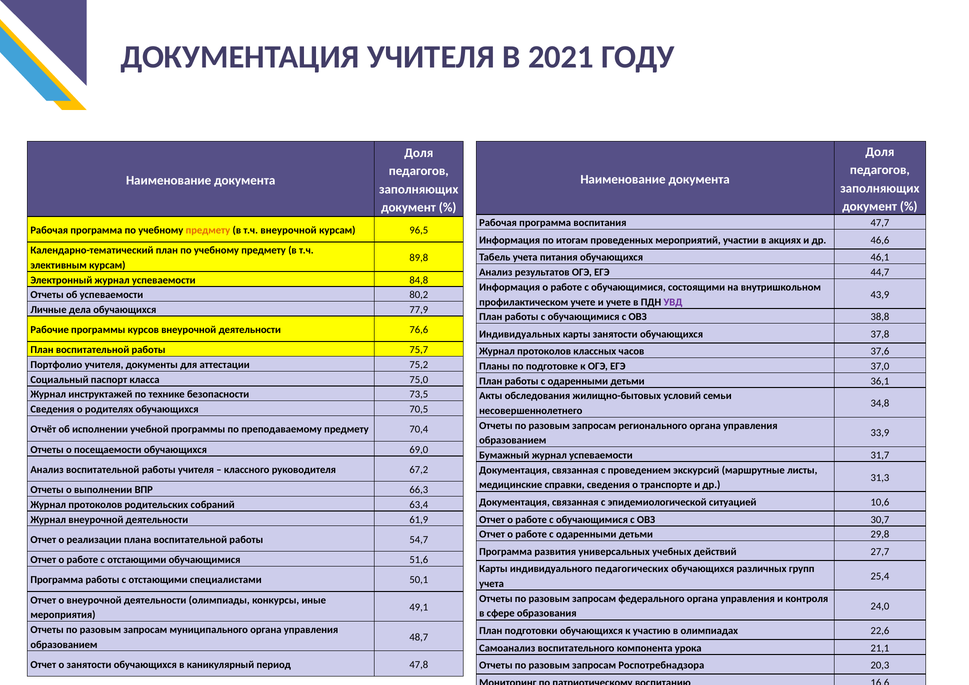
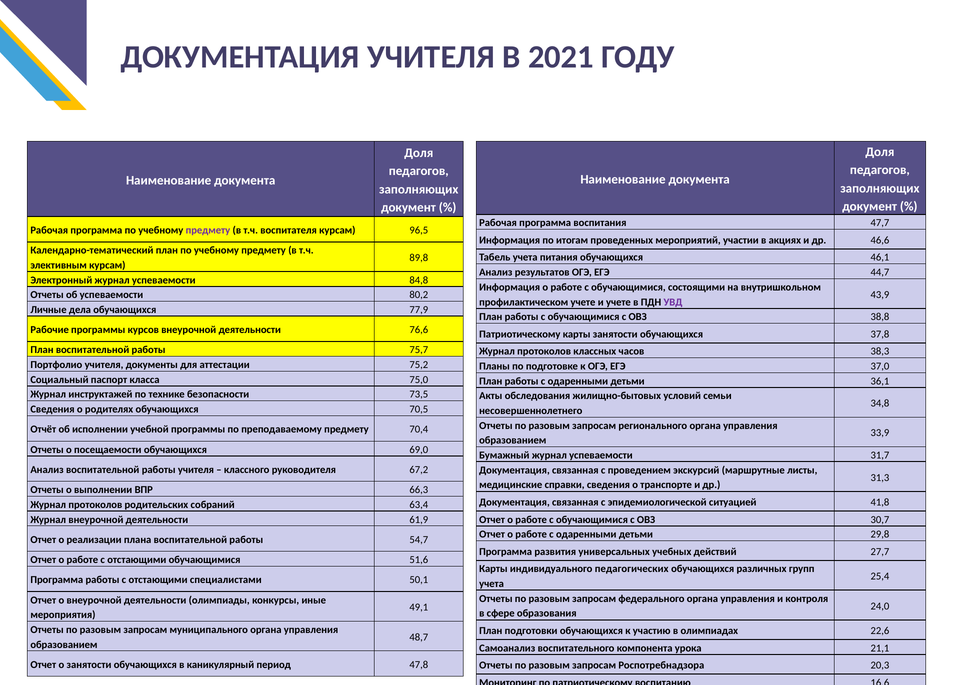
предмету at (208, 230) colour: orange -> purple
т.ч внеурочной: внеурочной -> воспитателя
Индивидуальных at (520, 334): Индивидуальных -> Патриотическому
37,6: 37,6 -> 38,3
10,6: 10,6 -> 41,8
